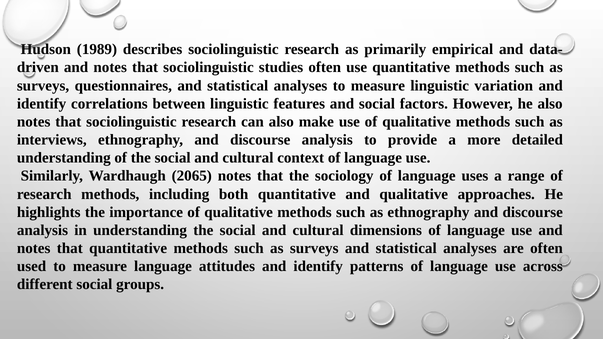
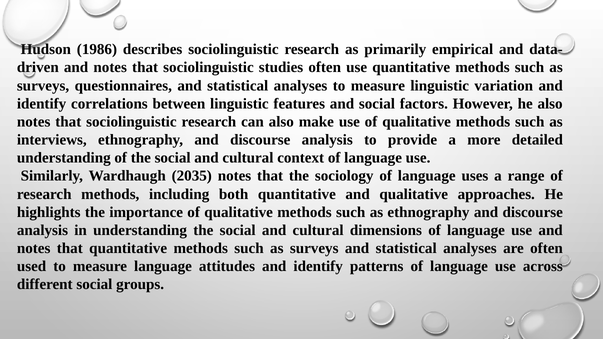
1989: 1989 -> 1986
2065: 2065 -> 2035
